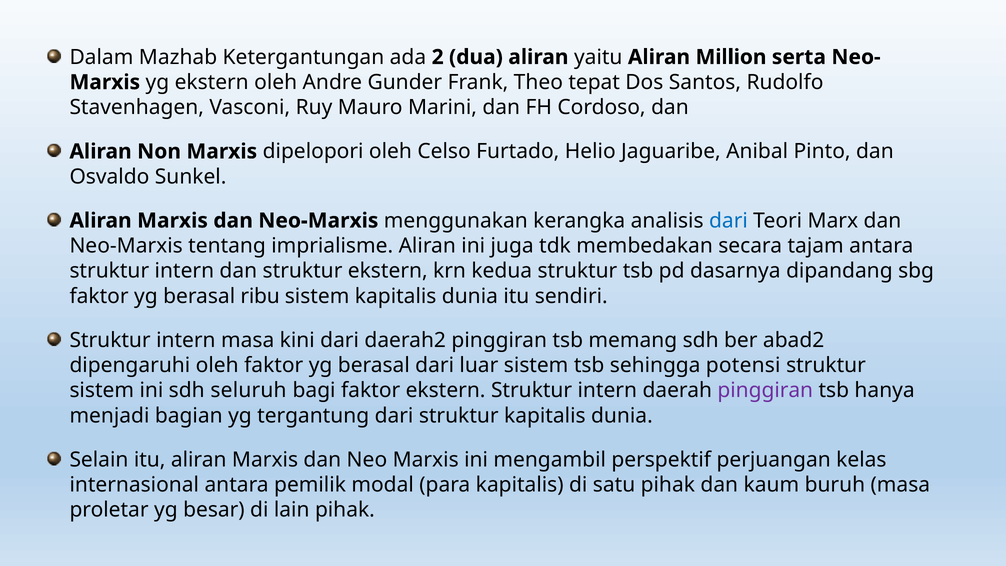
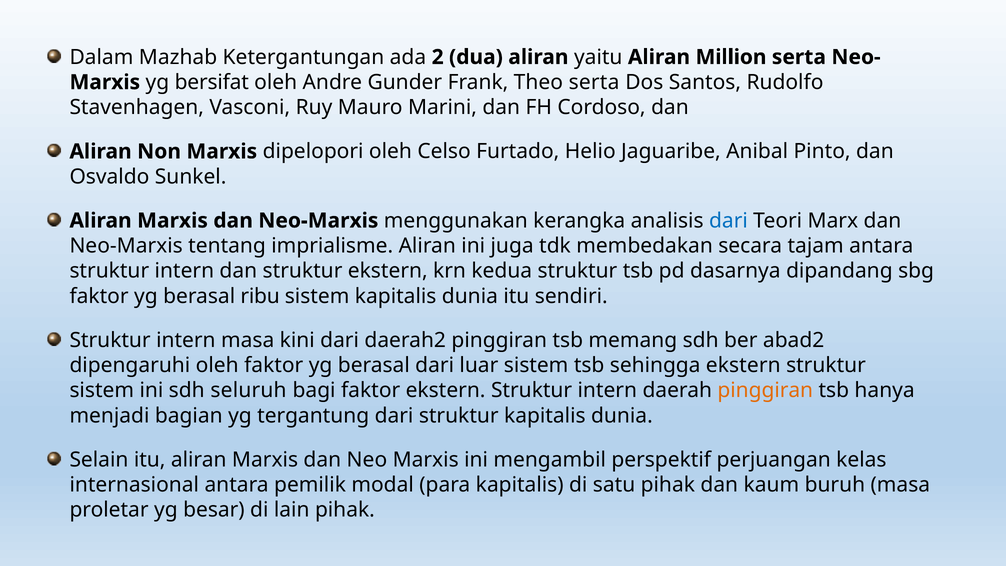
yg ekstern: ekstern -> bersifat
Theo tepat: tepat -> serta
sehingga potensi: potensi -> ekstern
pinggiran at (765, 390) colour: purple -> orange
